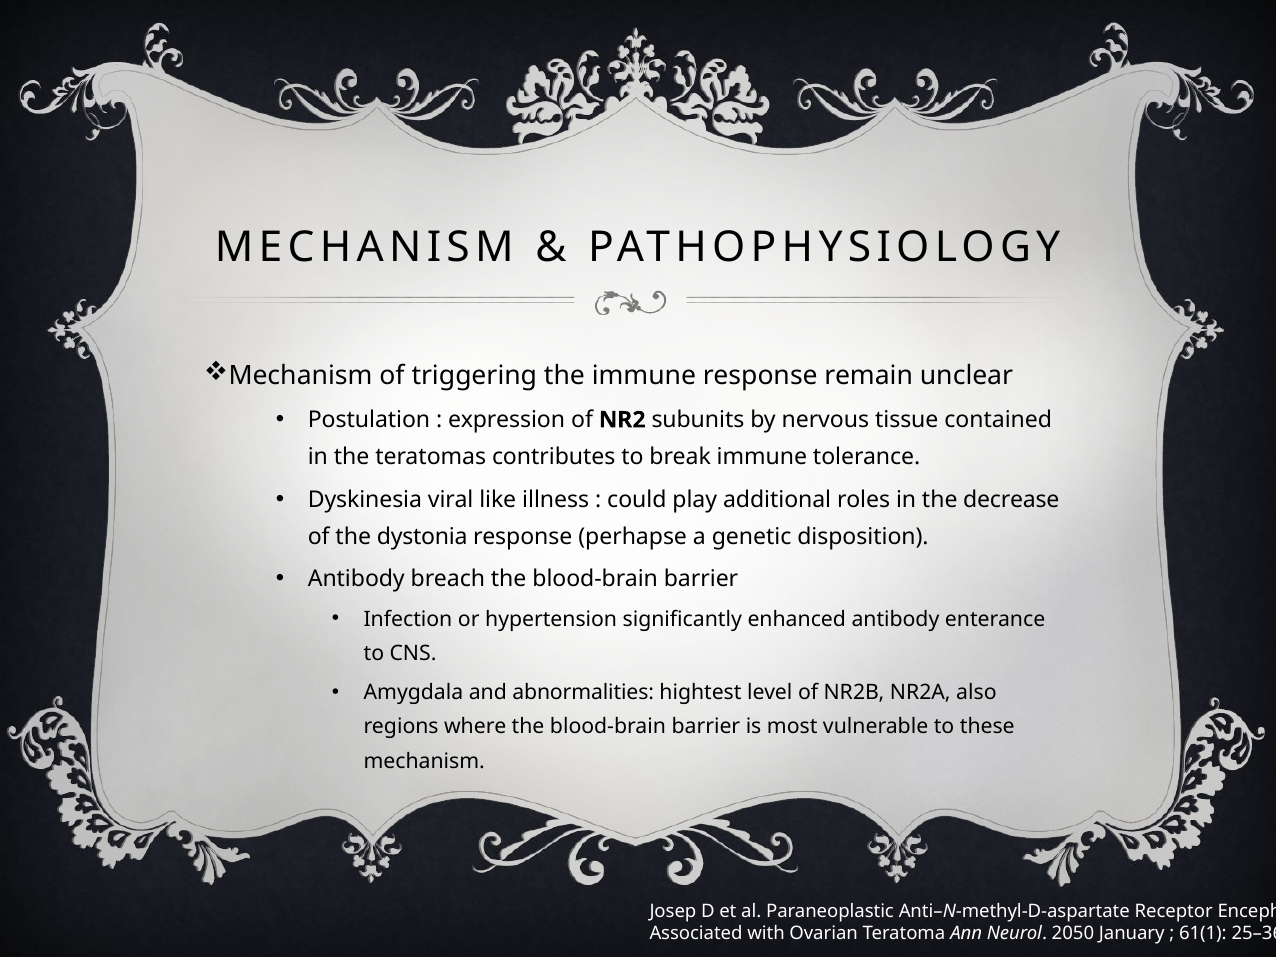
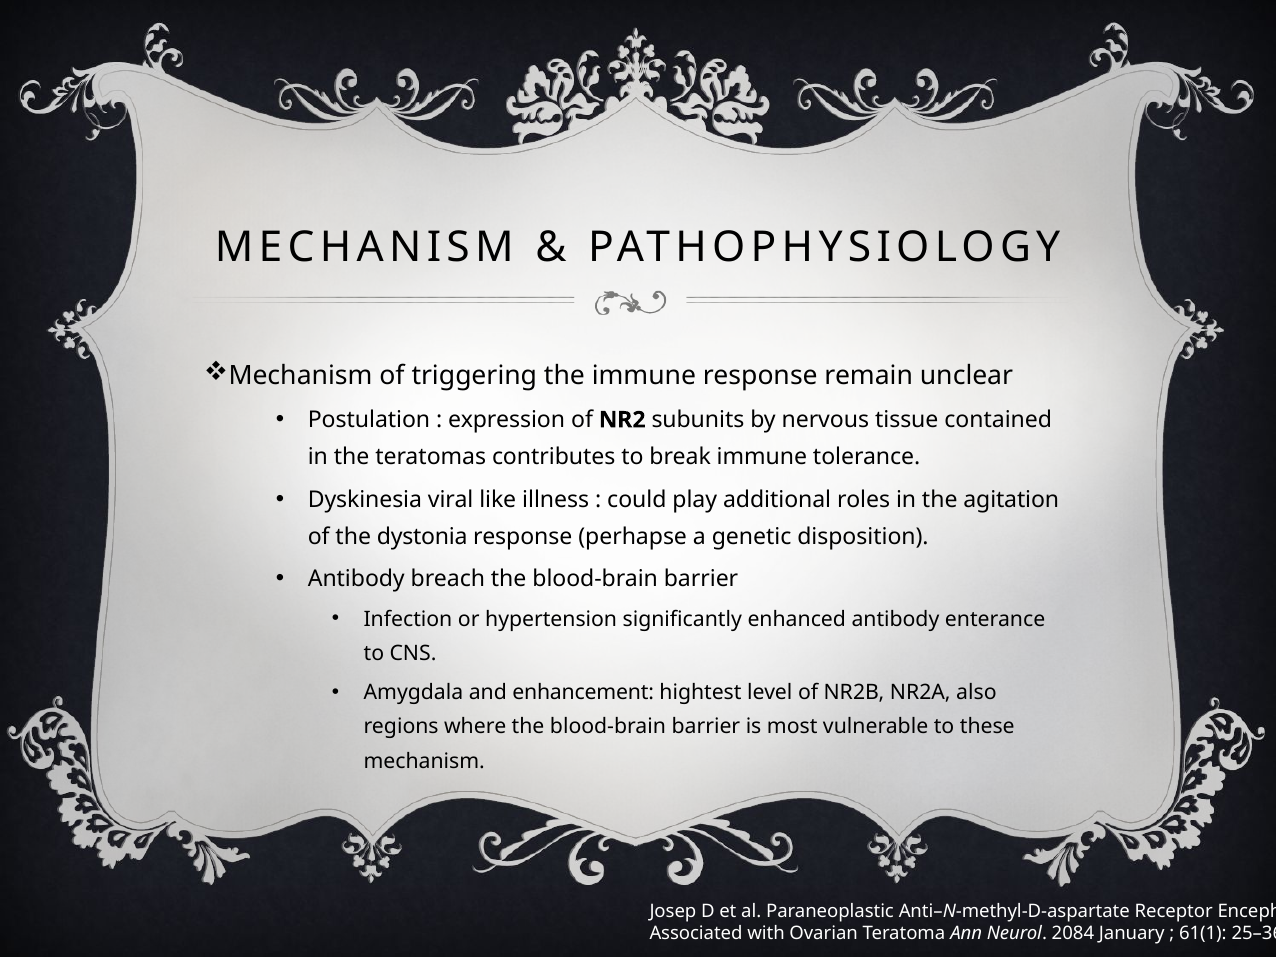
decrease: decrease -> agitation
abnormalities: abnormalities -> enhancement
2050: 2050 -> 2084
